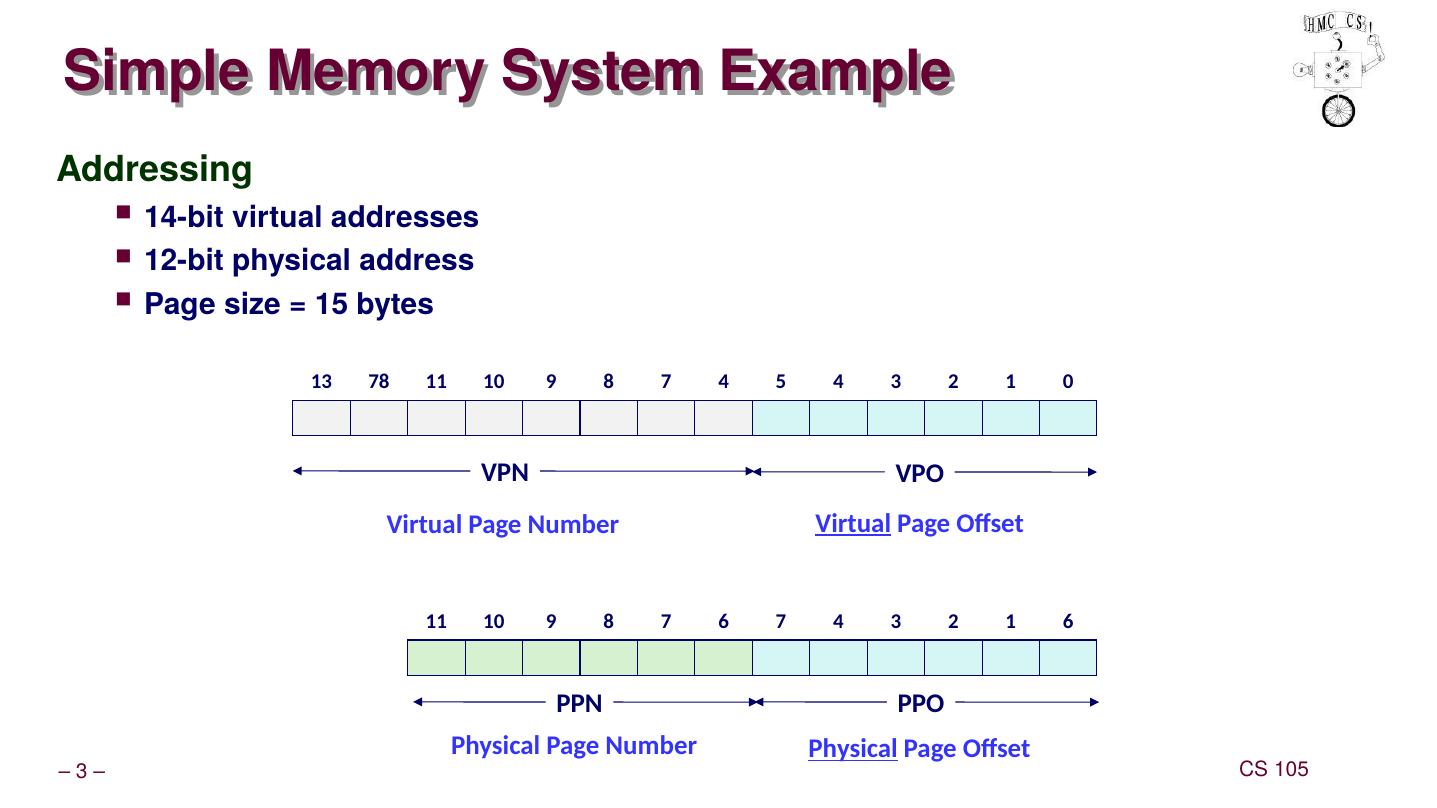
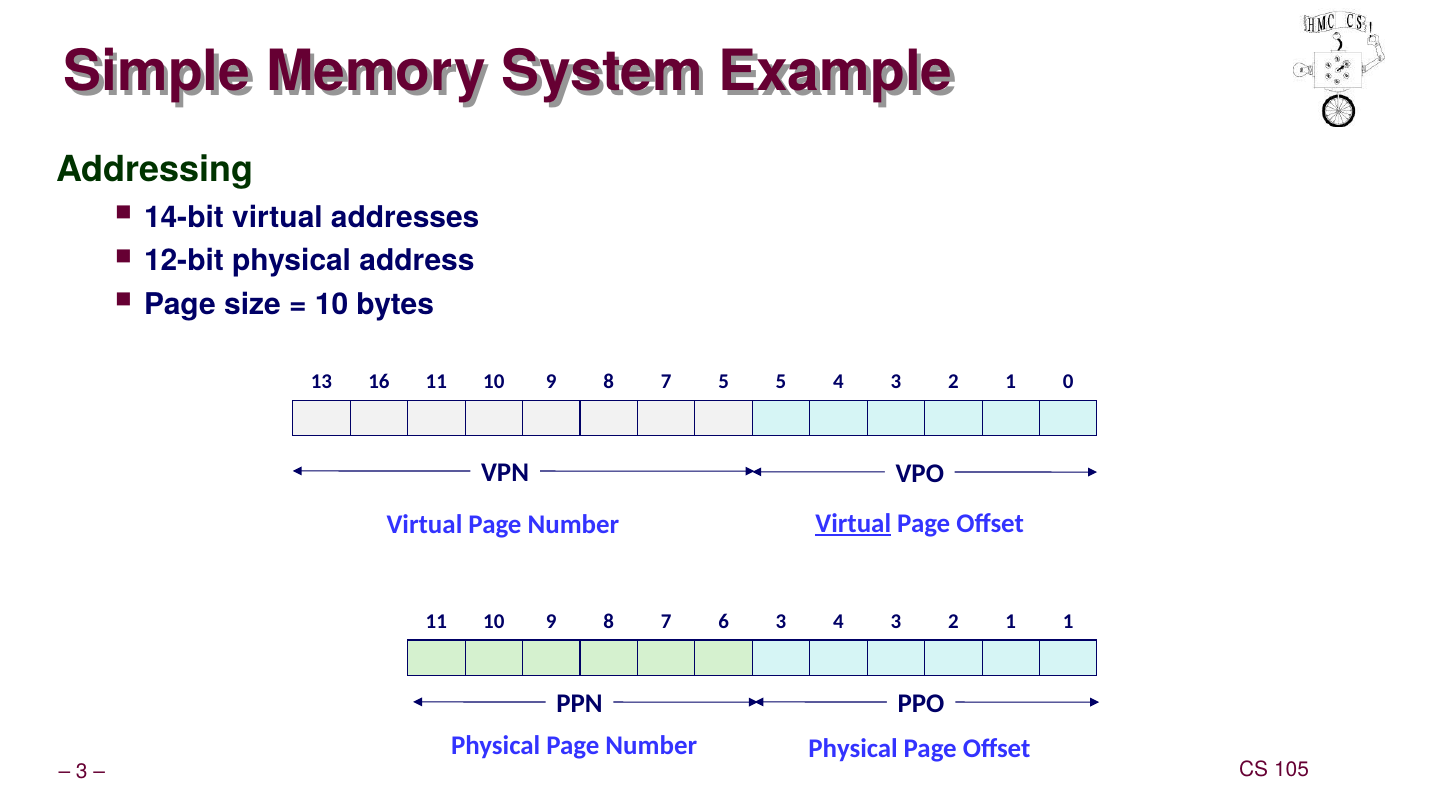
15 at (332, 304): 15 -> 10
78: 78 -> 16
8 7 4: 4 -> 5
6 7: 7 -> 3
1 6: 6 -> 1
Physical at (853, 749) underline: present -> none
